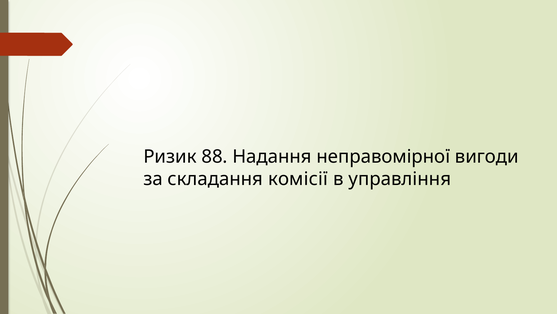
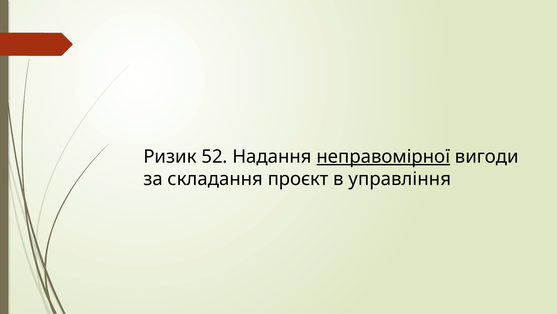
88: 88 -> 52
неправомірної underline: none -> present
комісії: комісії -> проєкт
